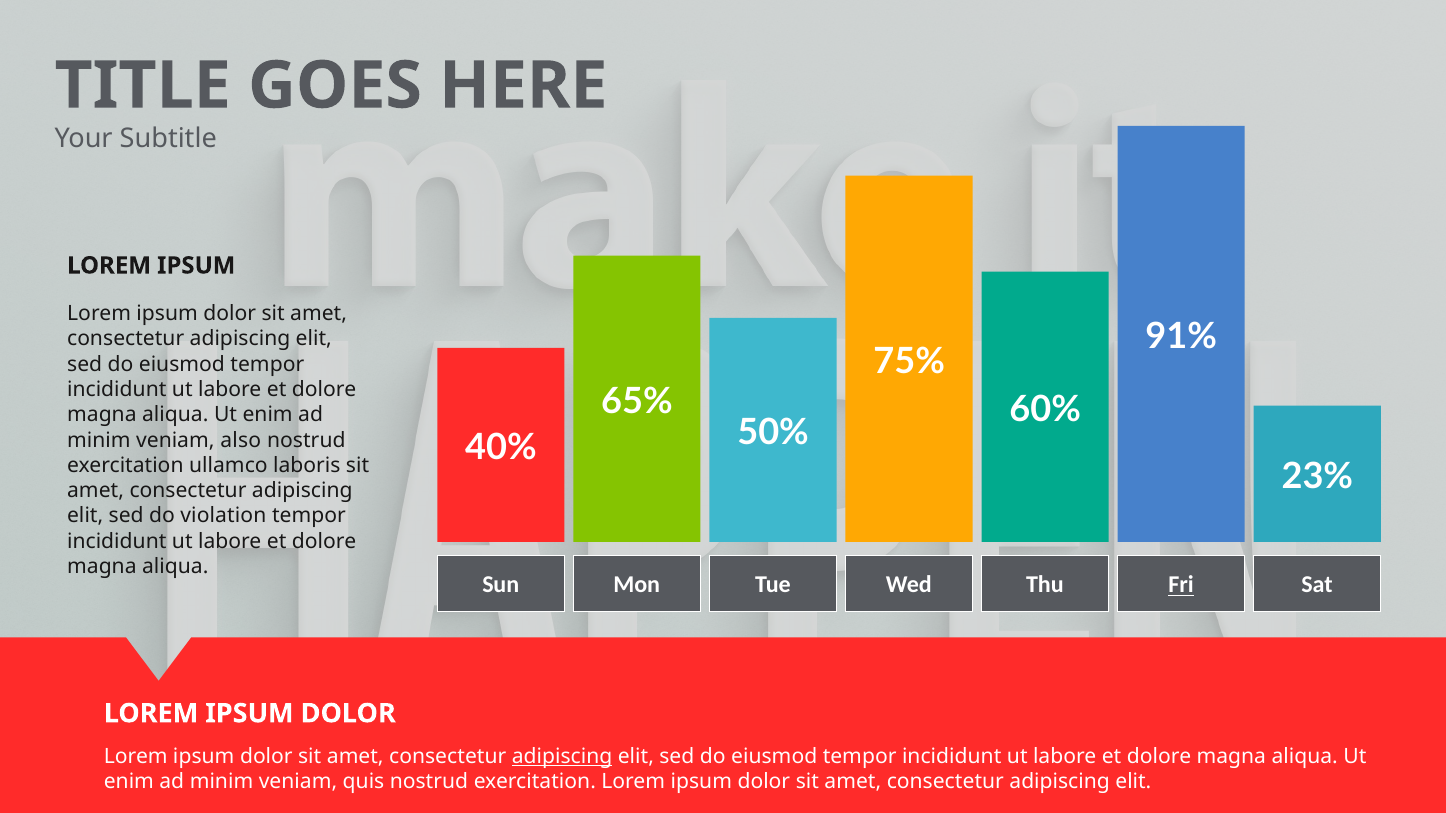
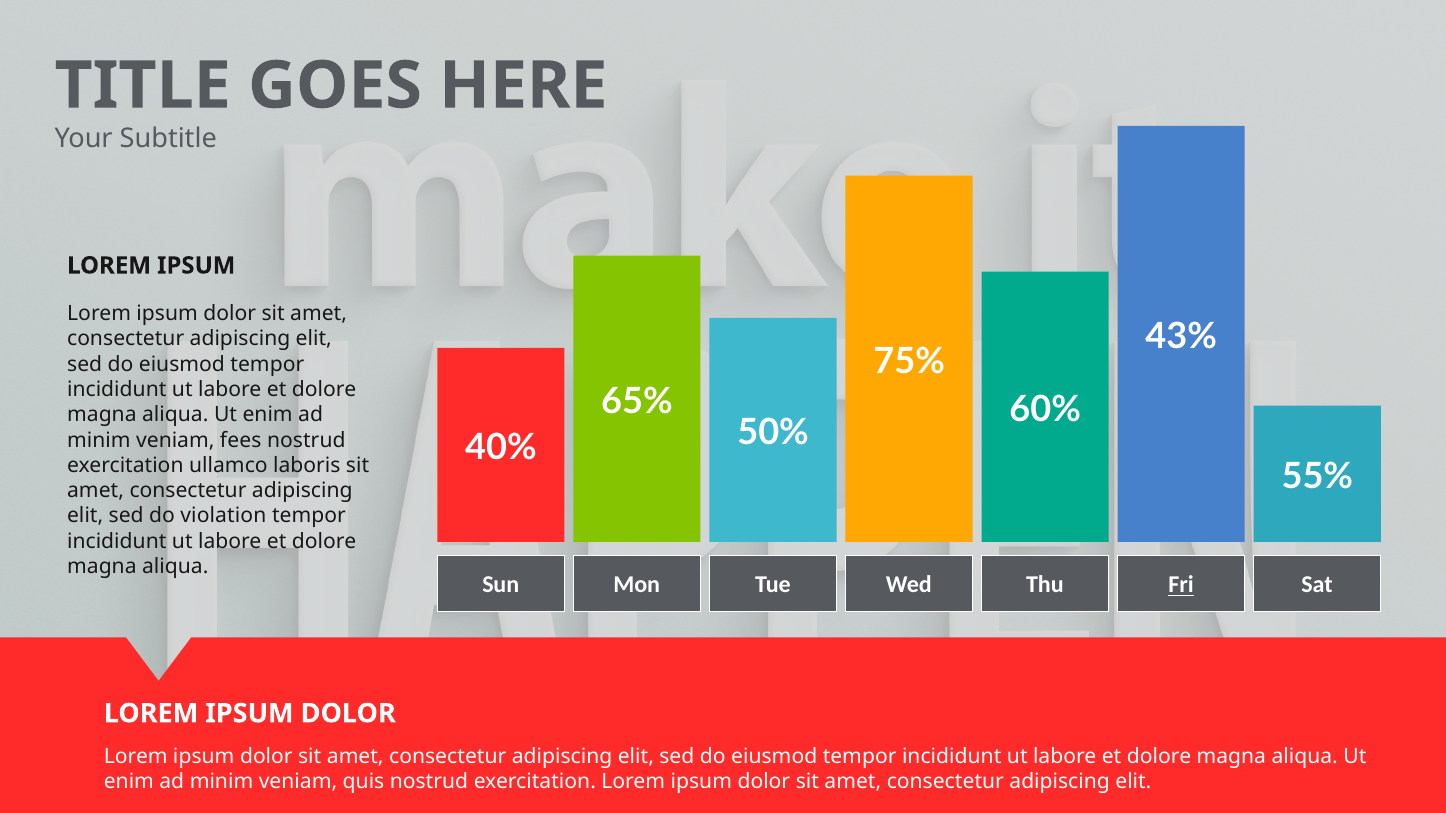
91%: 91% -> 43%
also: also -> fees
23%: 23% -> 55%
adipiscing at (562, 757) underline: present -> none
